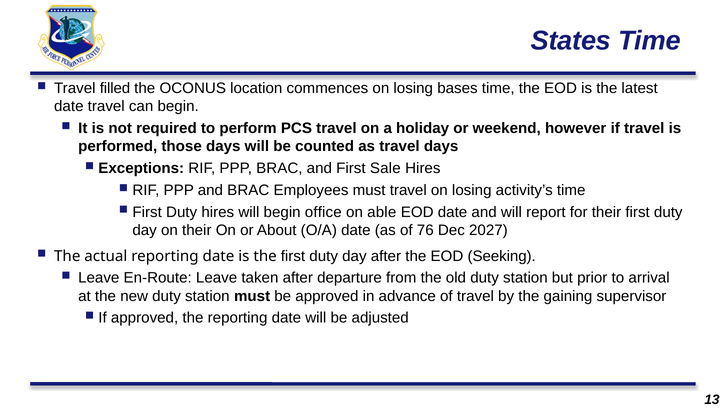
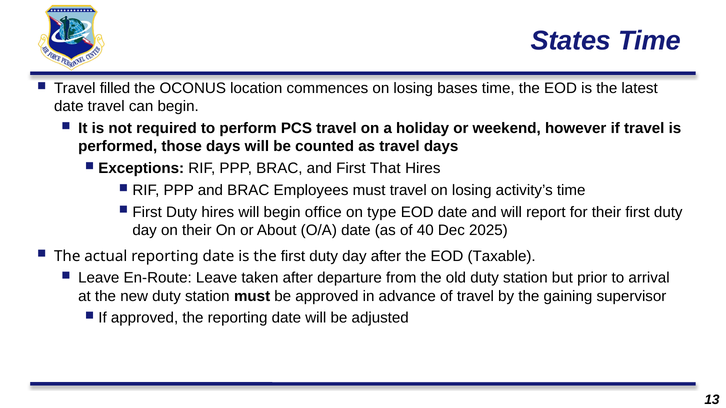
Sale: Sale -> That
able: able -> type
76: 76 -> 40
2027: 2027 -> 2025
Seeking: Seeking -> Taxable
